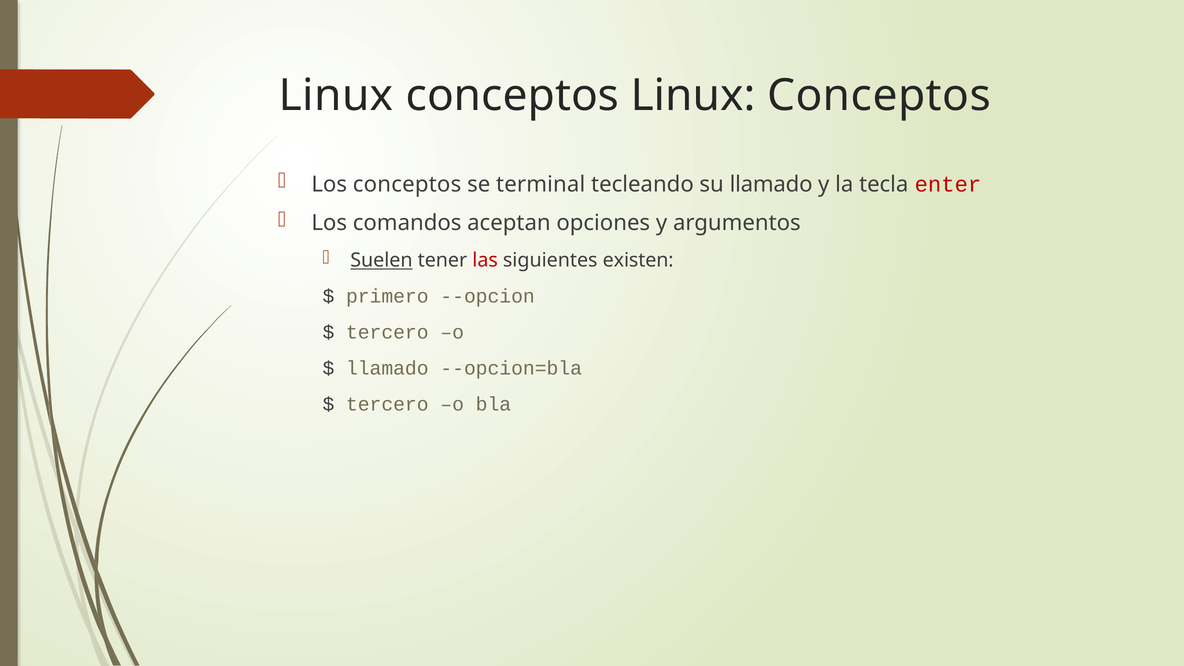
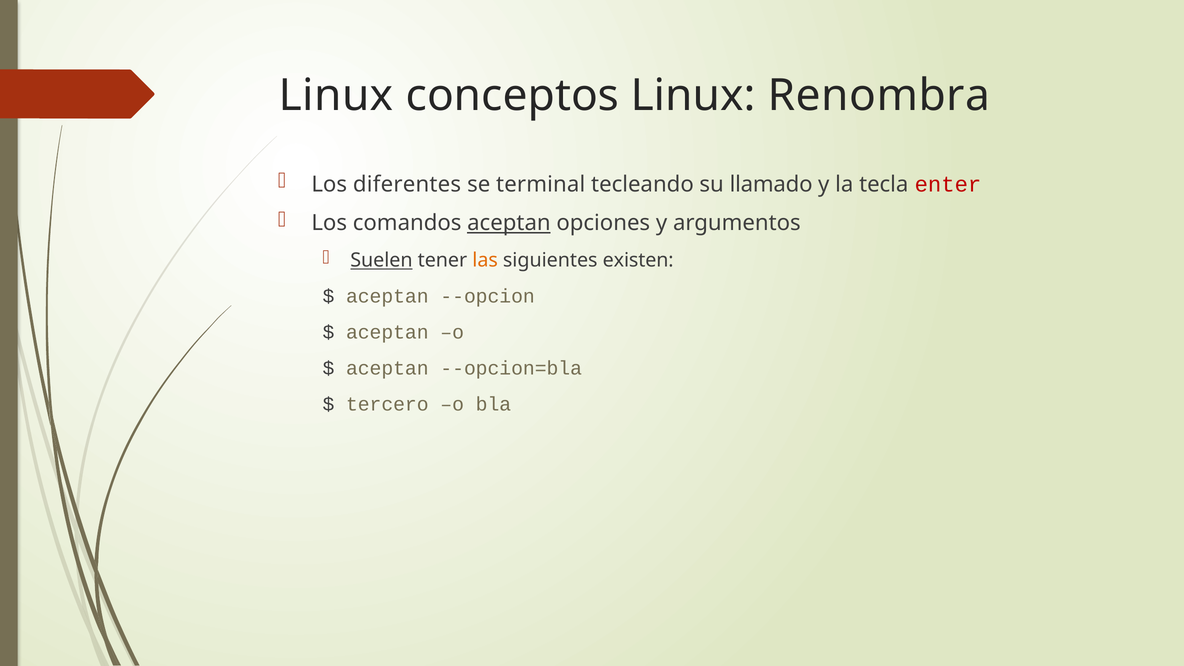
conceptos Linux Conceptos: Conceptos -> Renombra
Los conceptos: conceptos -> diferentes
aceptan at (509, 223) underline: none -> present
las colour: red -> orange
primero at (387, 296): primero -> aceptan
tercero at (387, 332): tercero -> aceptan
llamado at (387, 368): llamado -> aceptan
